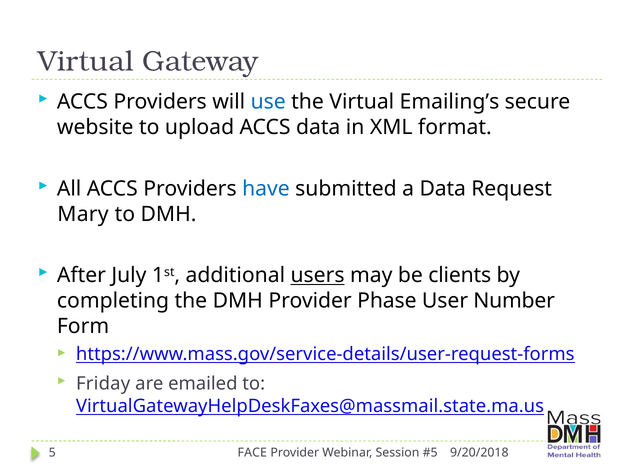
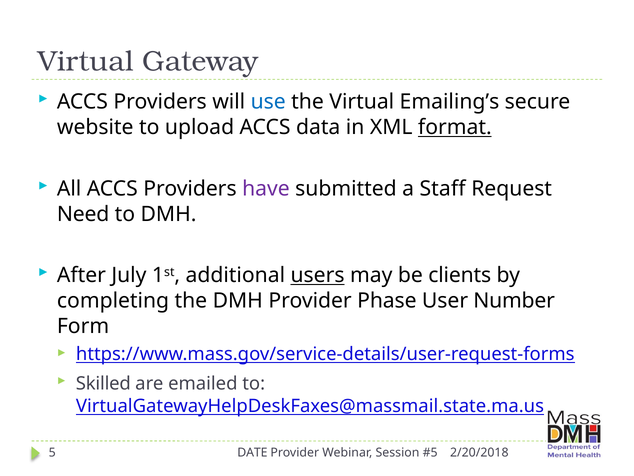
format underline: none -> present
have colour: blue -> purple
a Data: Data -> Staff
Mary: Mary -> Need
Friday: Friday -> Skilled
FACE: FACE -> DATE
9/20/2018: 9/20/2018 -> 2/20/2018
